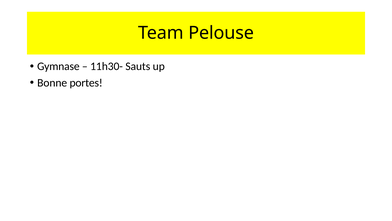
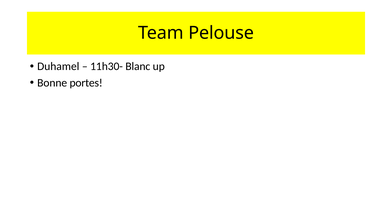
Gymnase: Gymnase -> Duhamel
Sauts: Sauts -> Blanc
